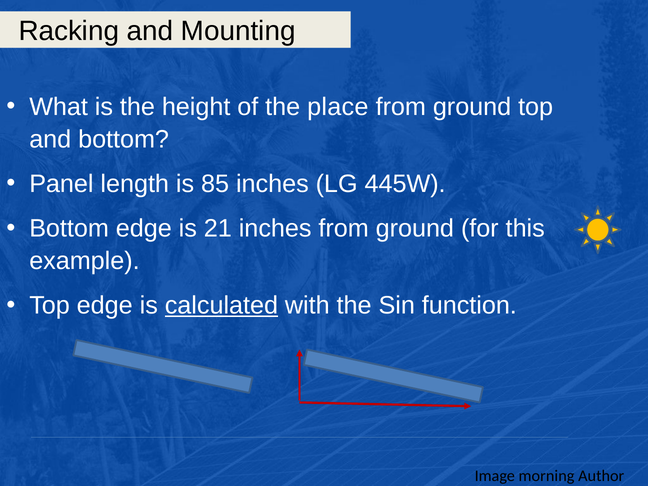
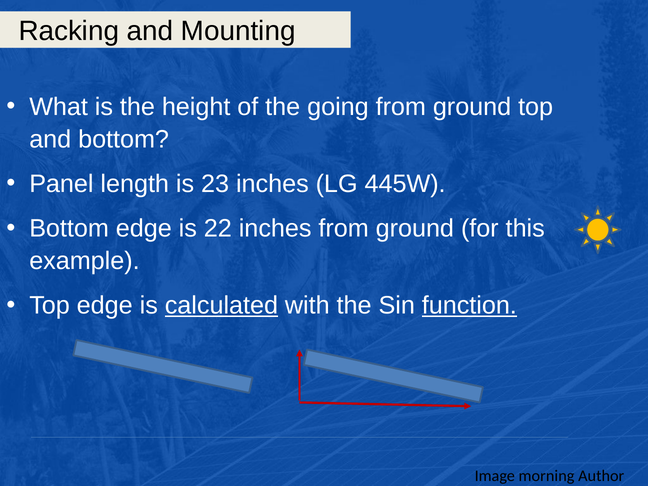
place: place -> going
85: 85 -> 23
21: 21 -> 22
function underline: none -> present
